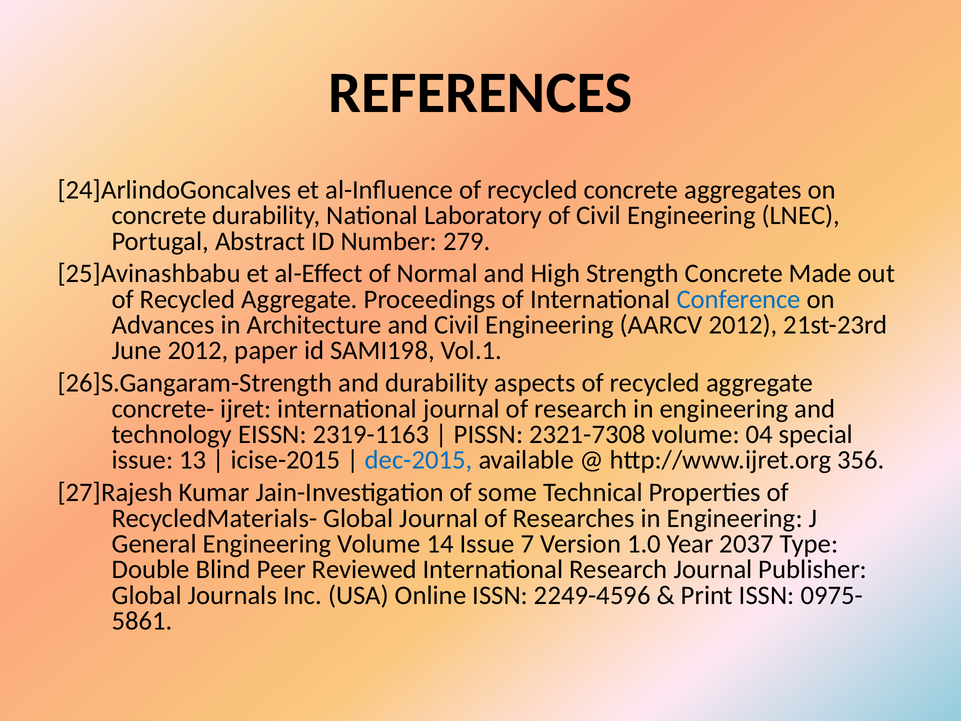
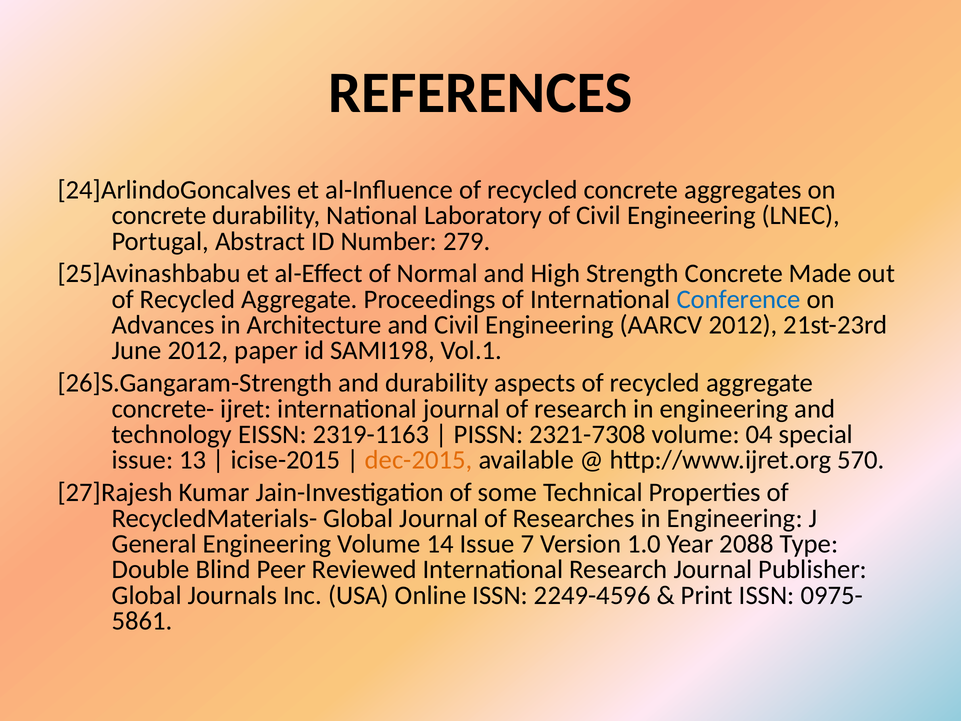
dec-2015 colour: blue -> orange
356: 356 -> 570
2037: 2037 -> 2088
